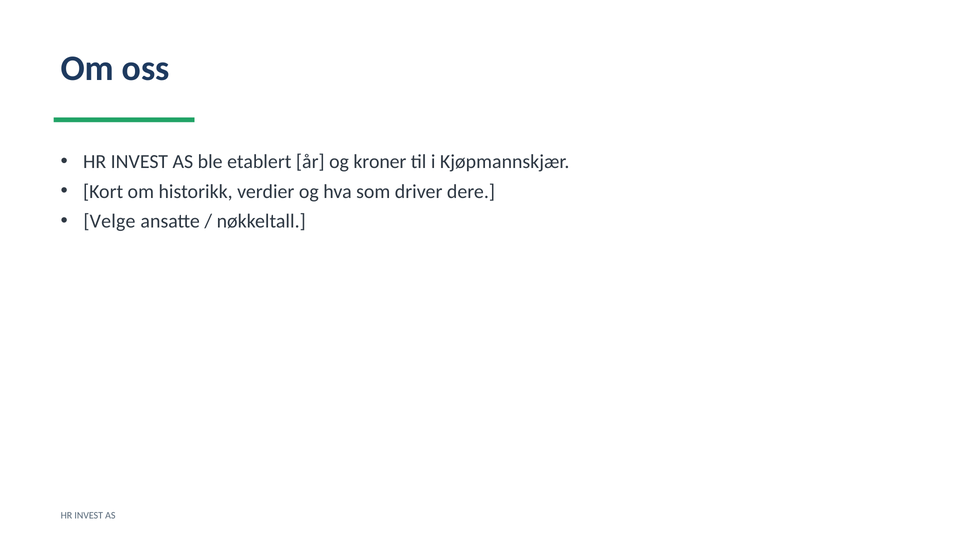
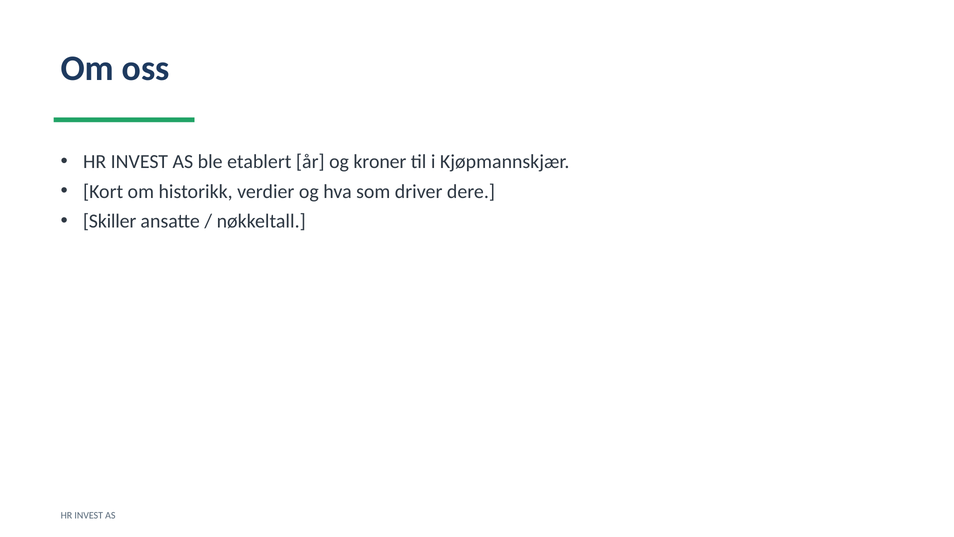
Velge: Velge -> Skiller
